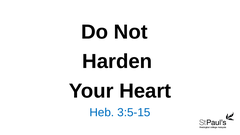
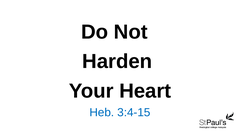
3:5-15: 3:5-15 -> 3:4-15
